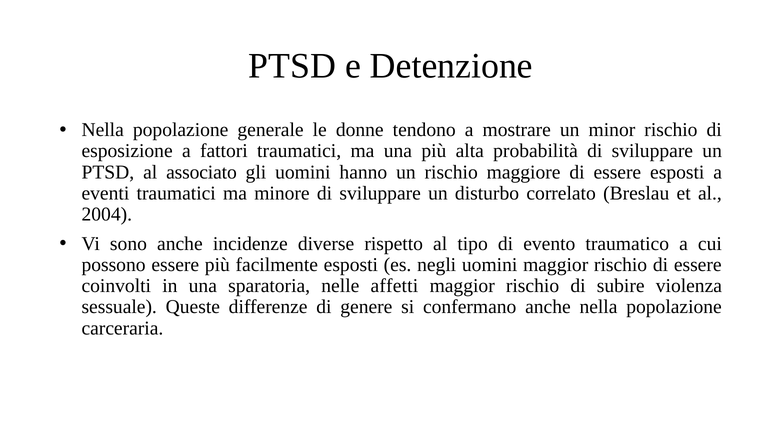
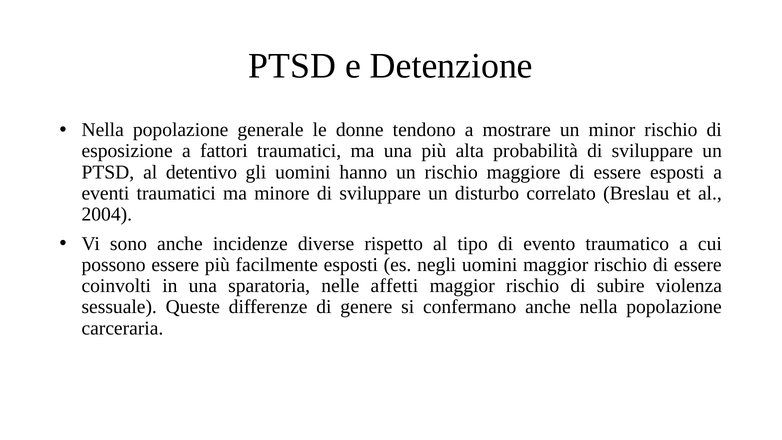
associato: associato -> detentivo
